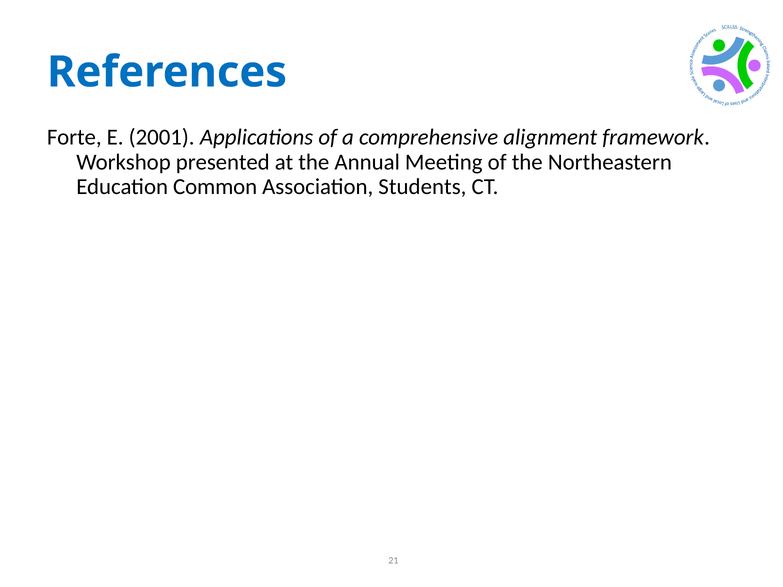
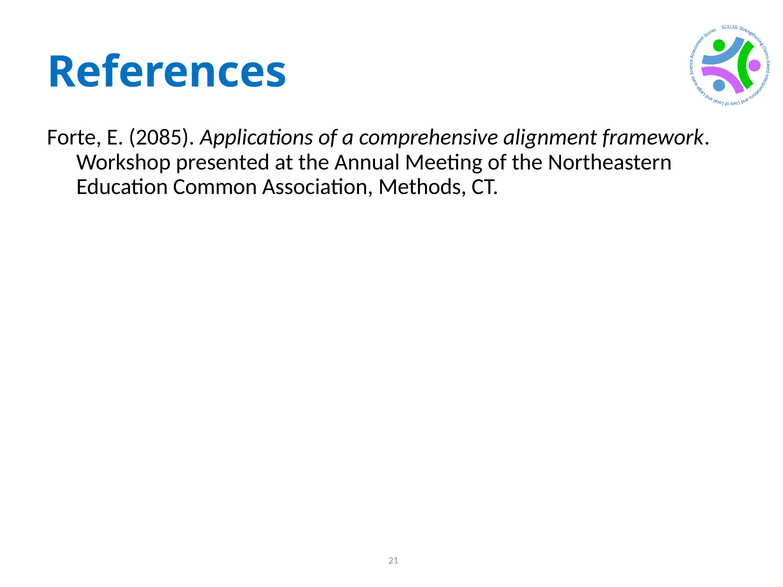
2001: 2001 -> 2085
Students: Students -> Methods
